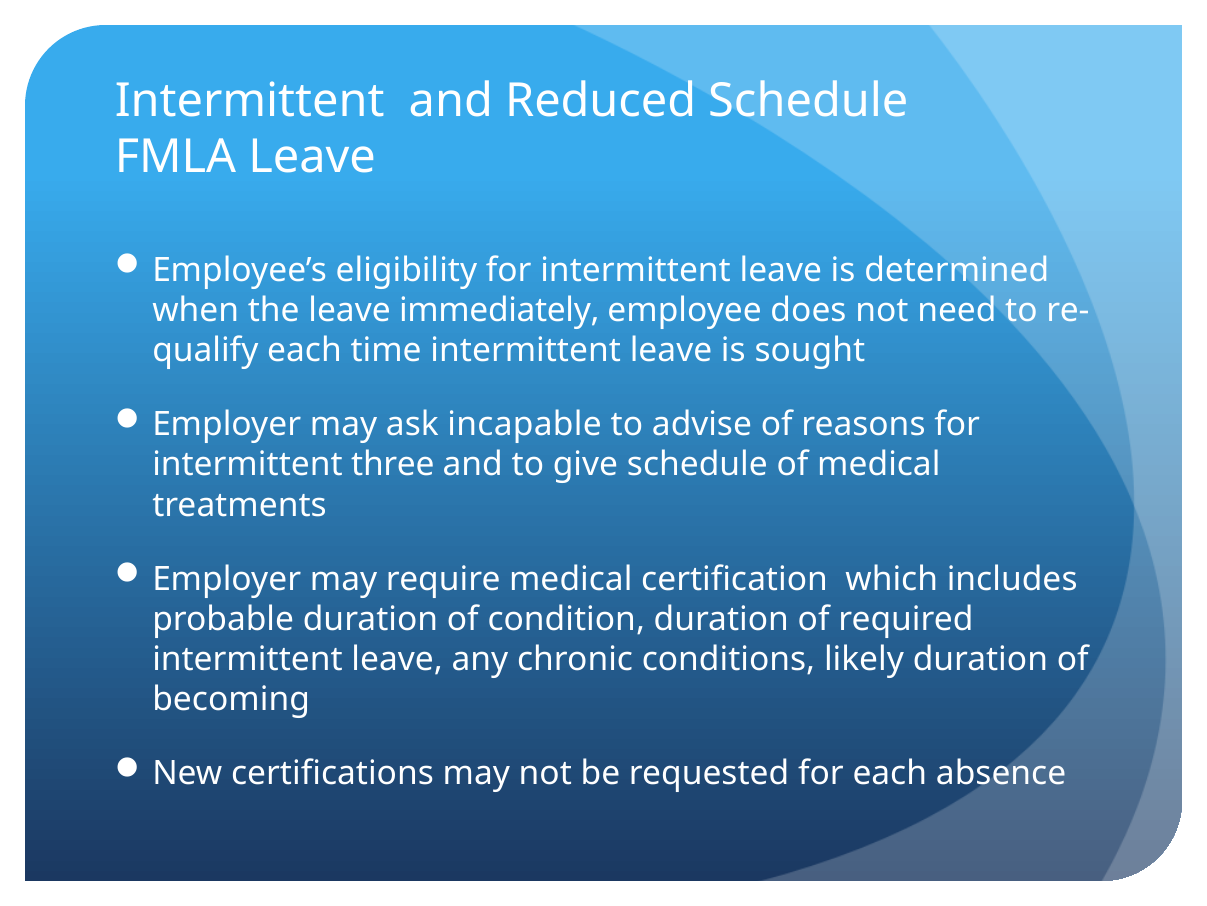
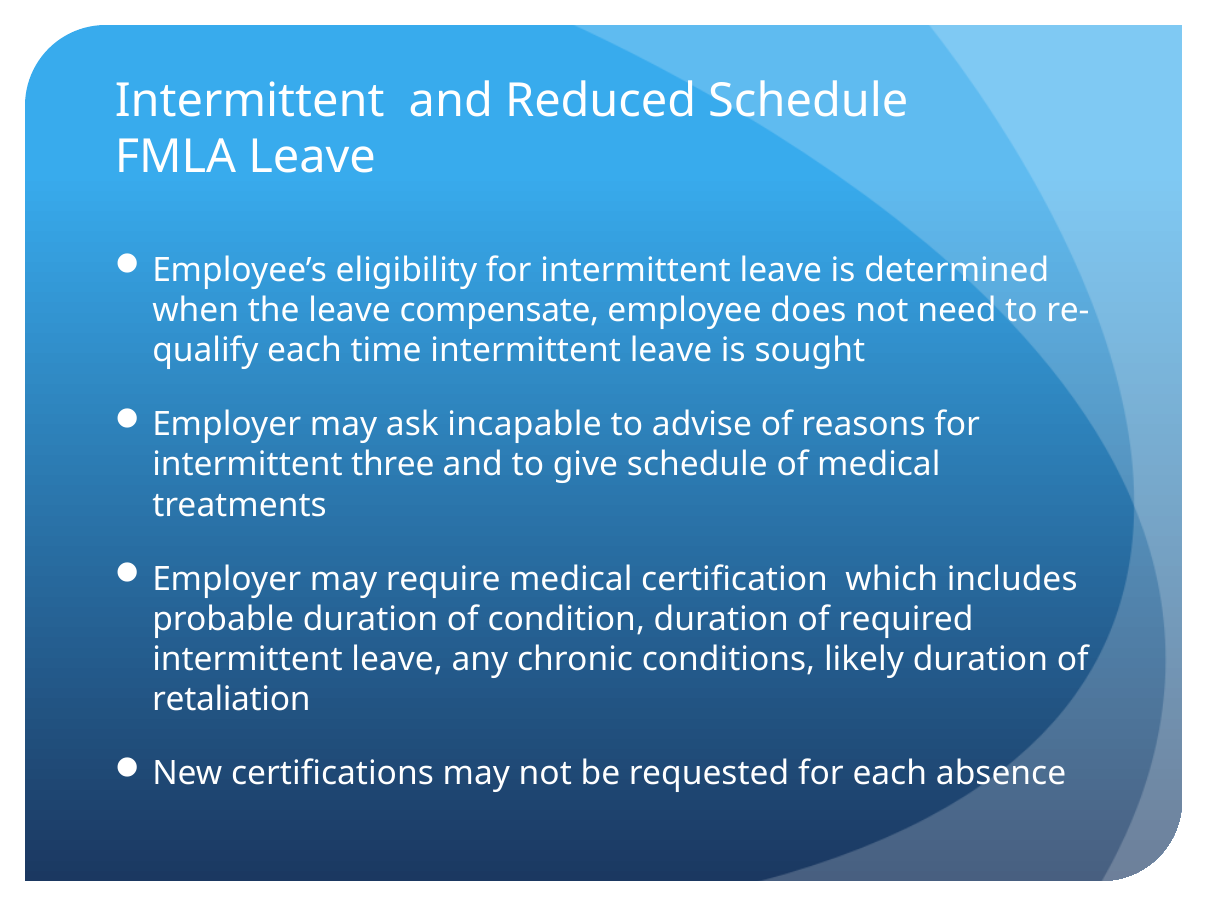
immediately: immediately -> compensate
becoming: becoming -> retaliation
